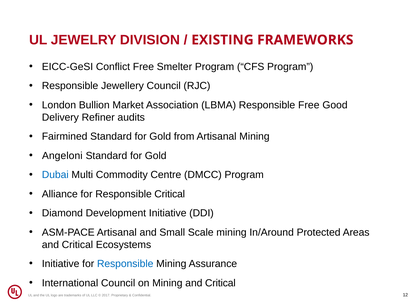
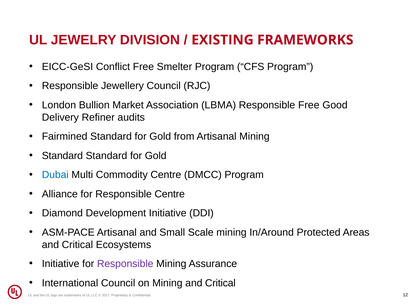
Angeloni at (62, 155): Angeloni -> Standard
Responsible Critical: Critical -> Centre
Responsible at (125, 263) colour: blue -> purple
